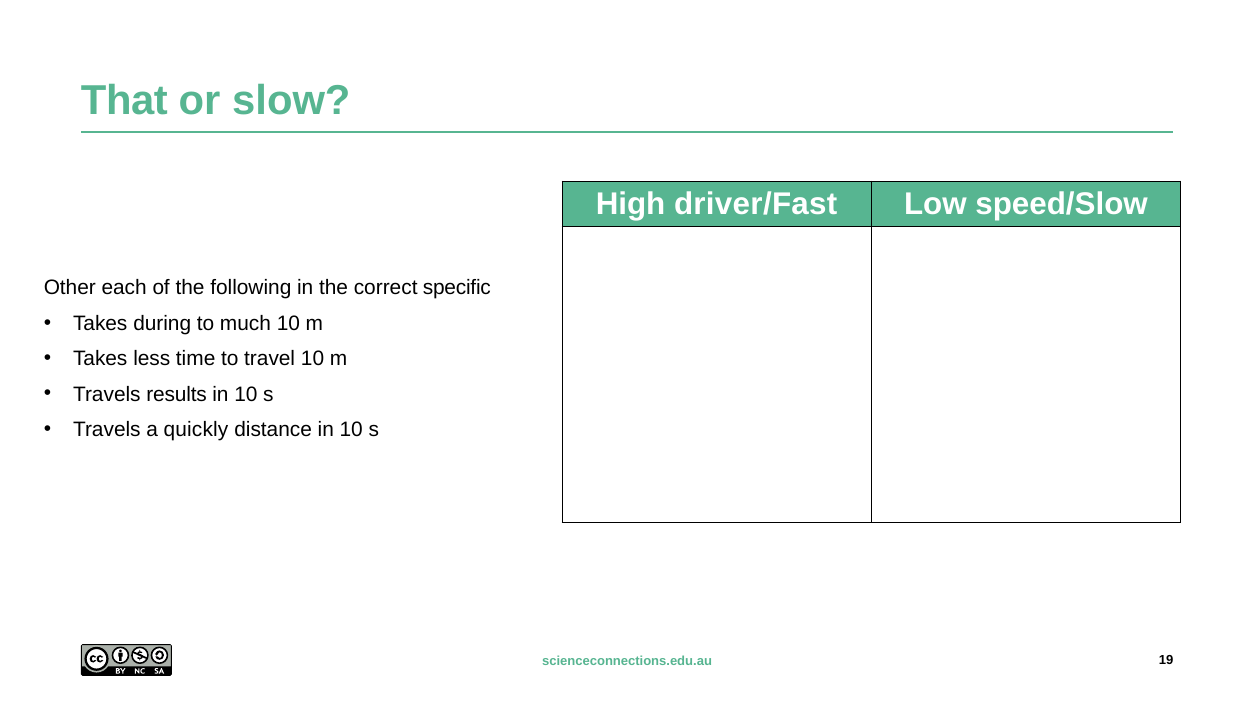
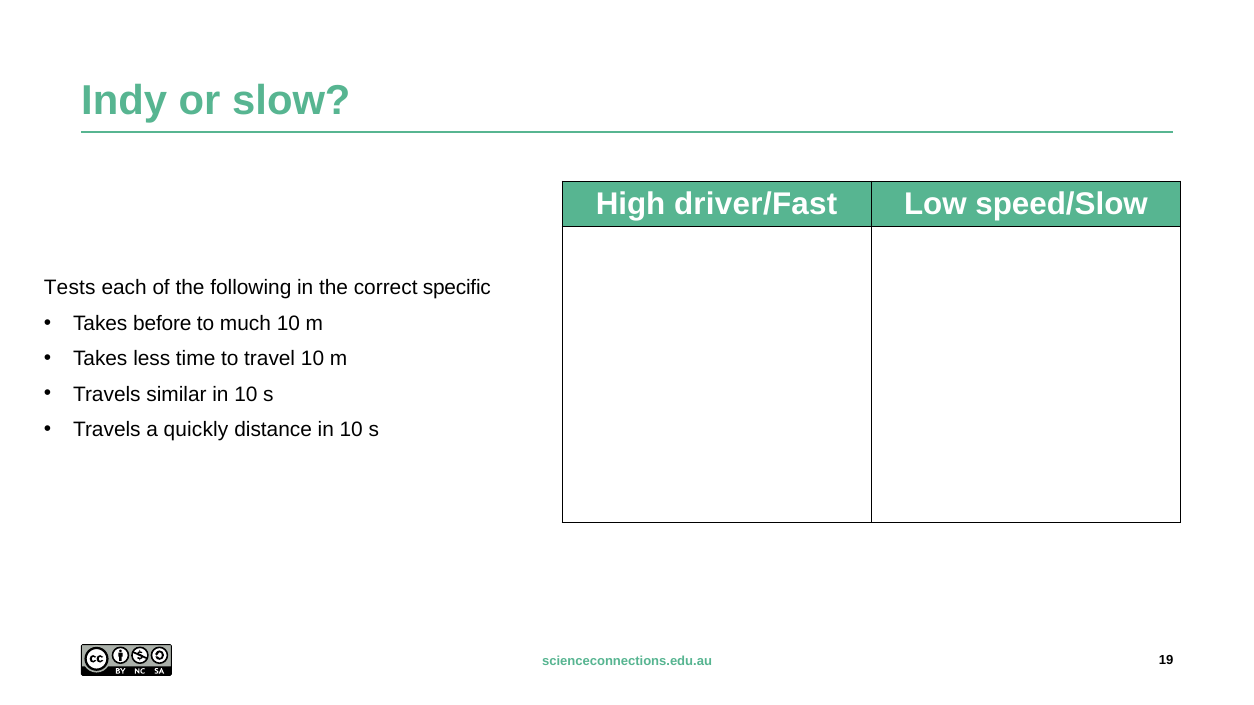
That: That -> Indy
Other: Other -> Tests
during: during -> before
results: results -> similar
